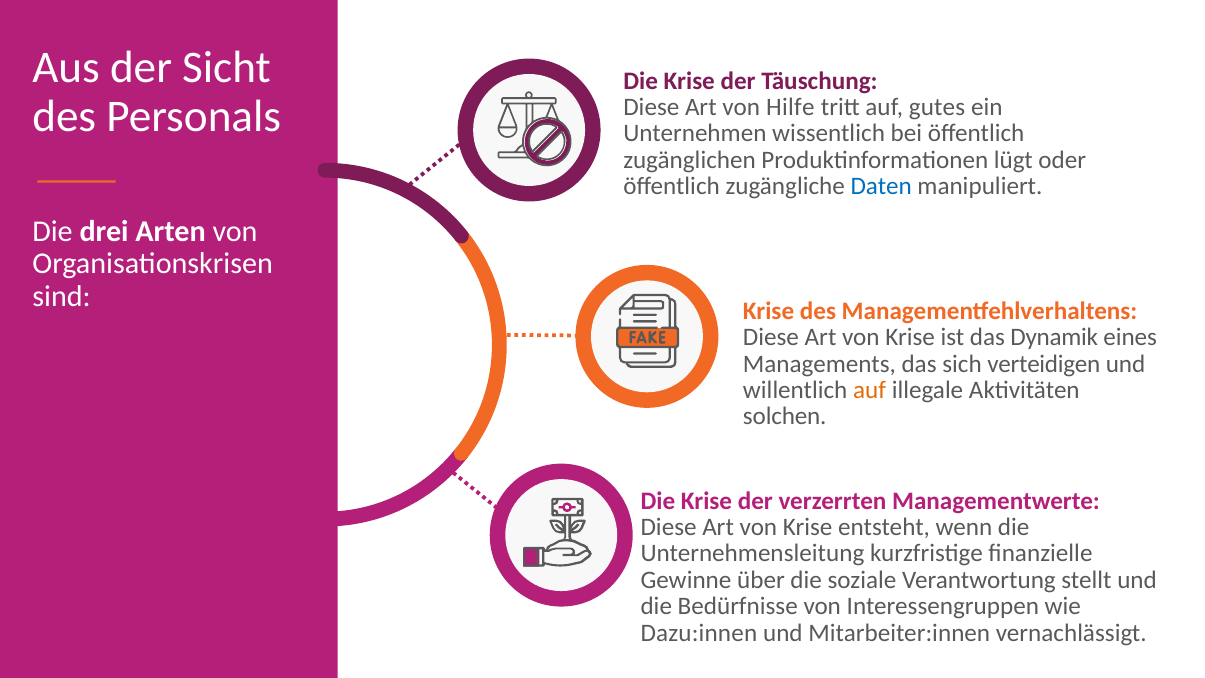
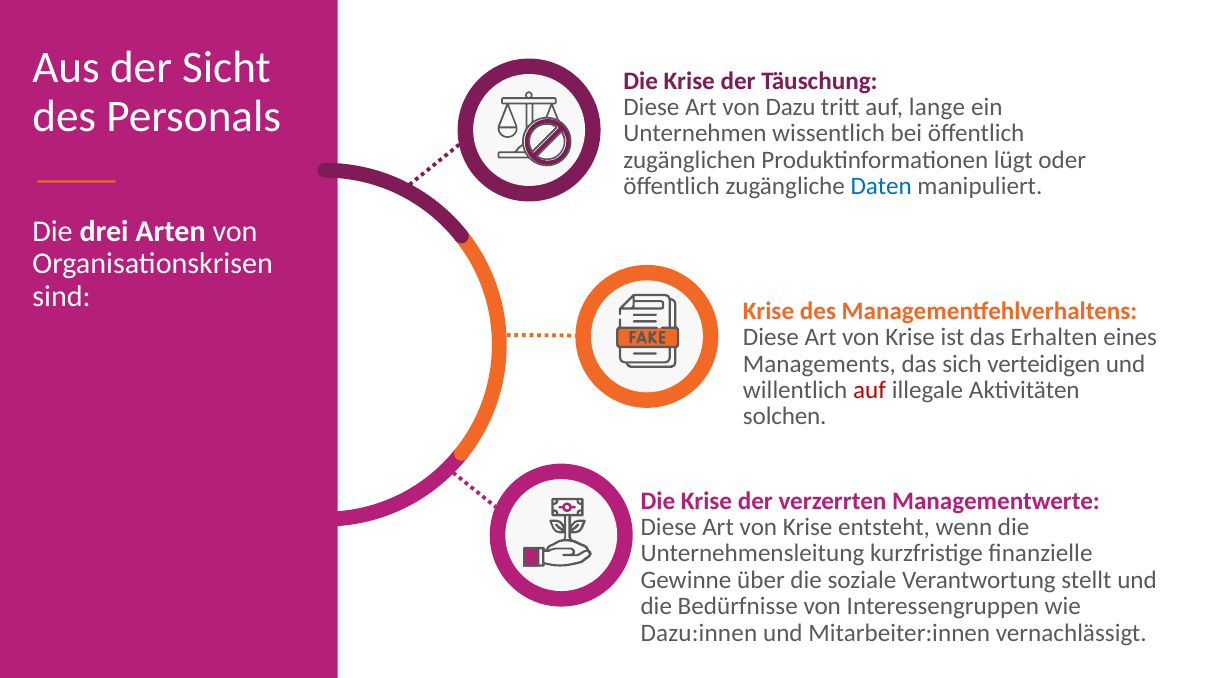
Hilfe: Hilfe -> Dazu
gutes: gutes -> lange
Dynamik: Dynamik -> Erhalten
auf at (870, 390) colour: orange -> red
